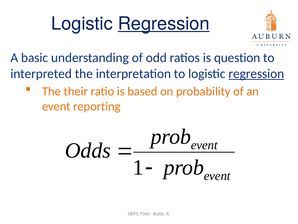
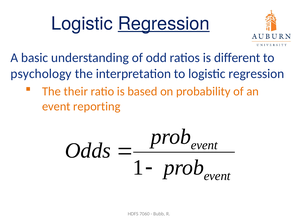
question: question -> different
interpreted: interpreted -> psychology
regression at (256, 73) underline: present -> none
